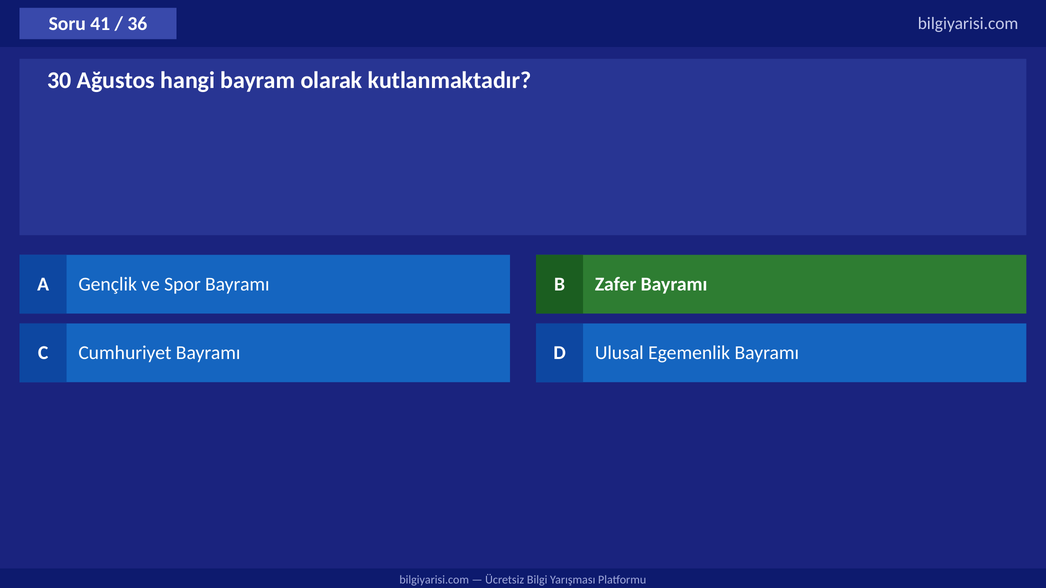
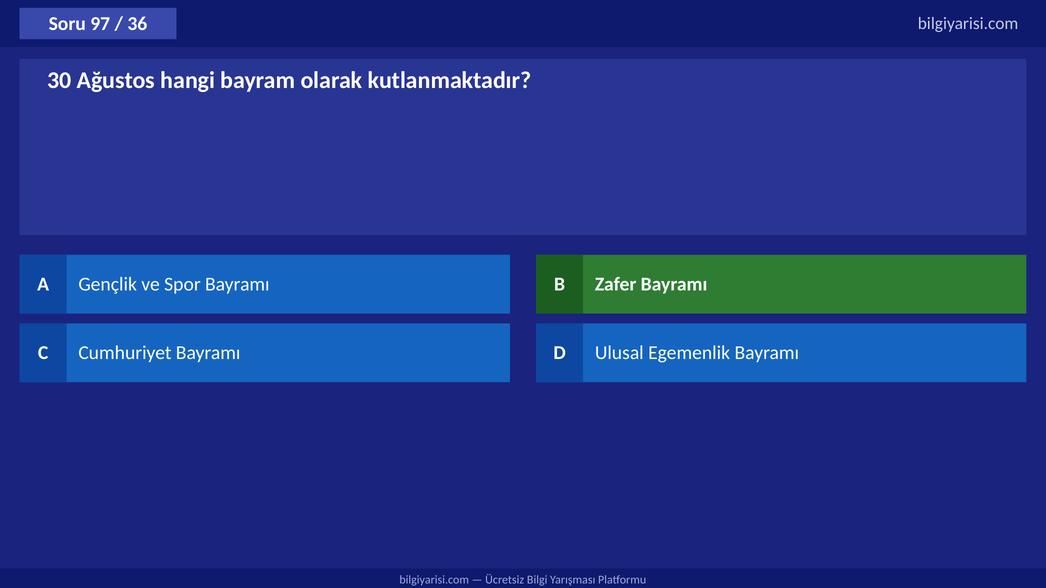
41: 41 -> 97
